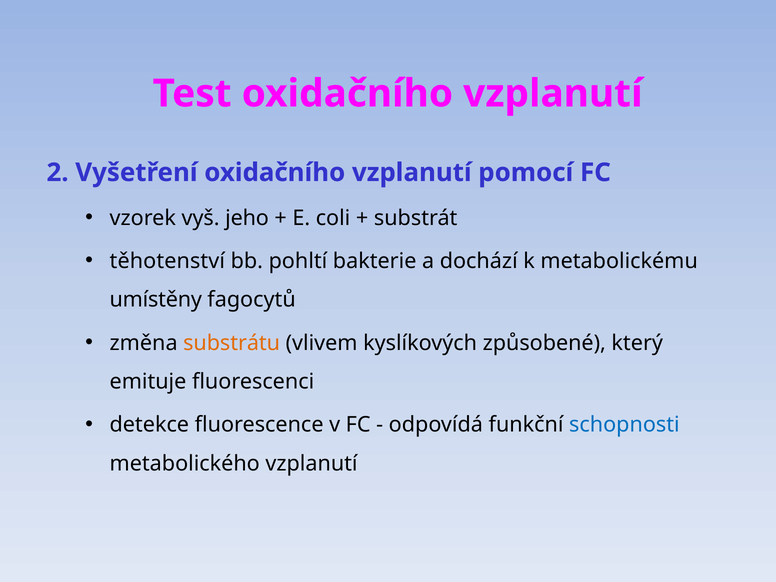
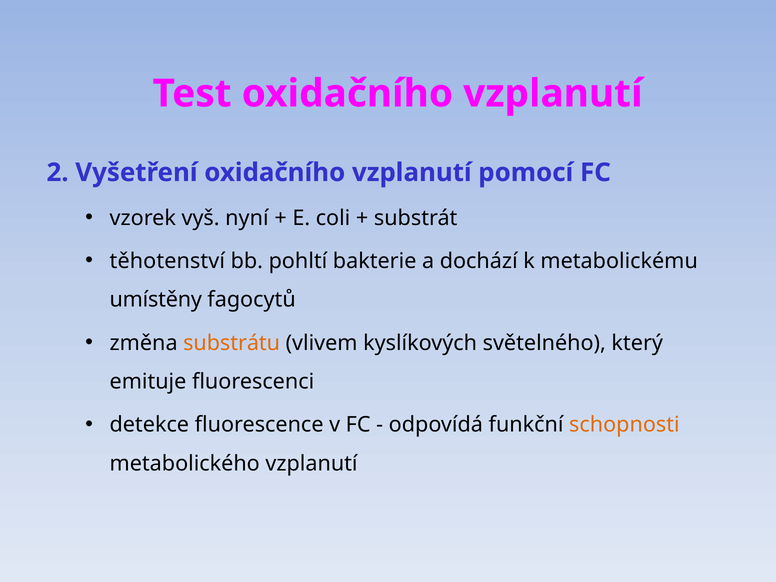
jeho: jeho -> nyní
způsobené: způsobené -> světelného
schopnosti colour: blue -> orange
